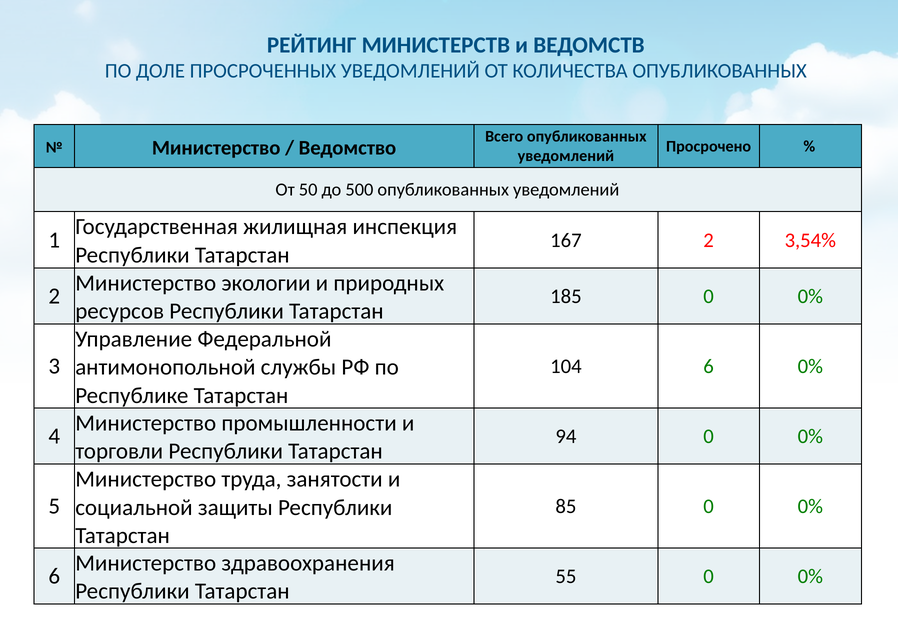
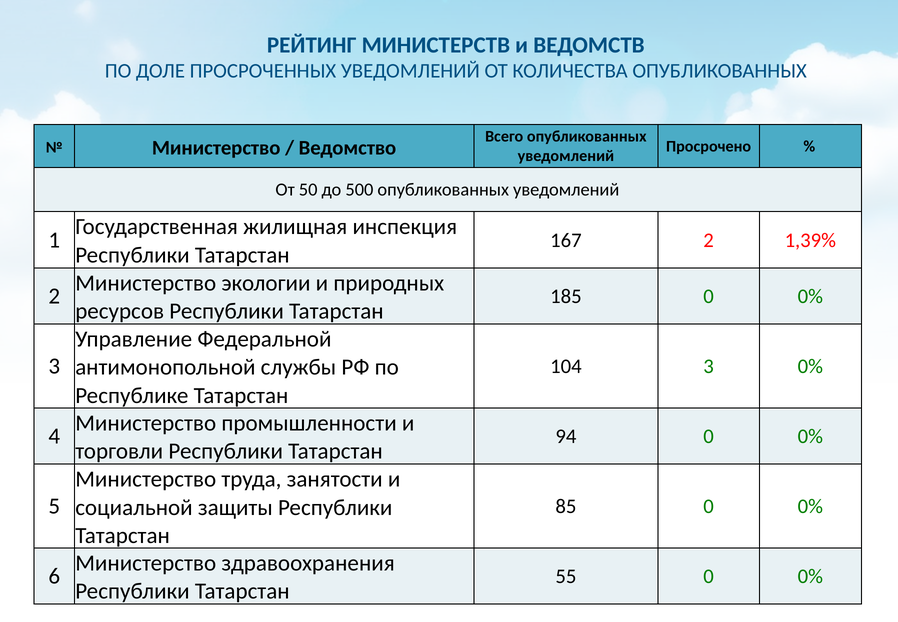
3,54%: 3,54% -> 1,39%
104 6: 6 -> 3
